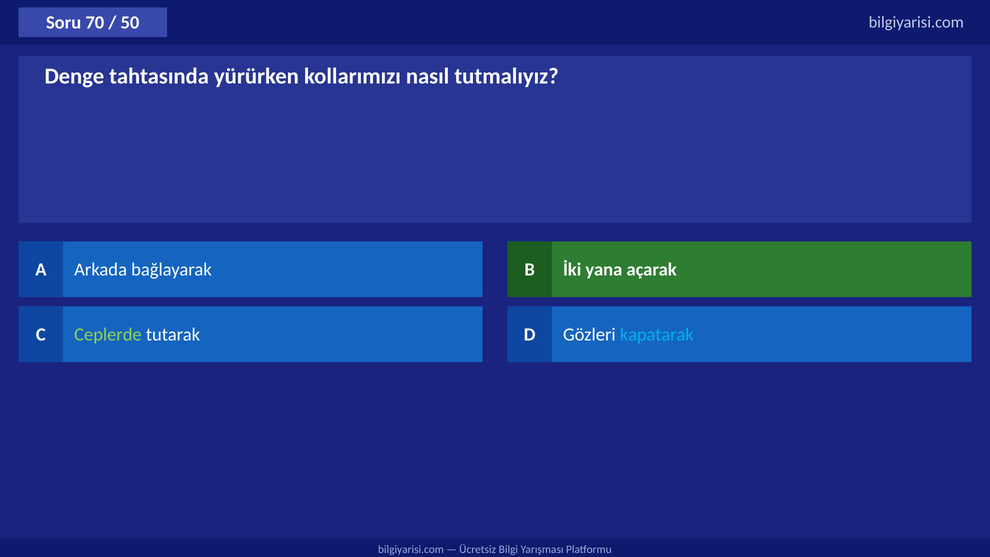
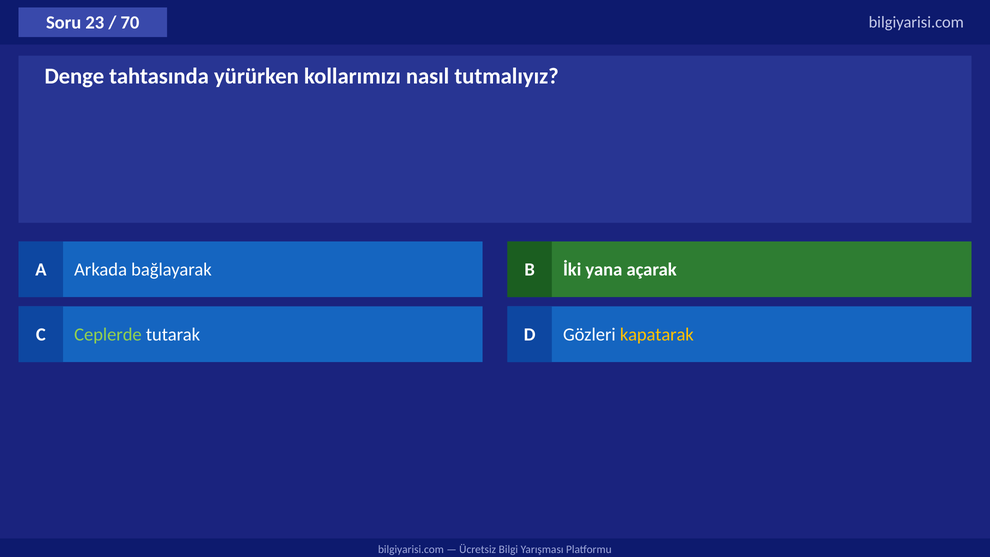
70: 70 -> 23
50: 50 -> 70
kapatarak colour: light blue -> yellow
